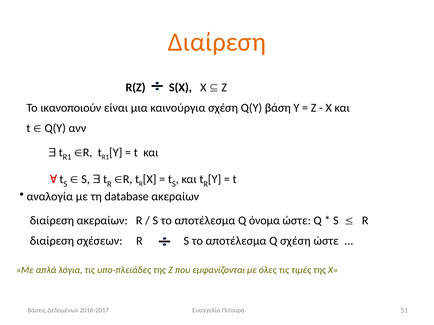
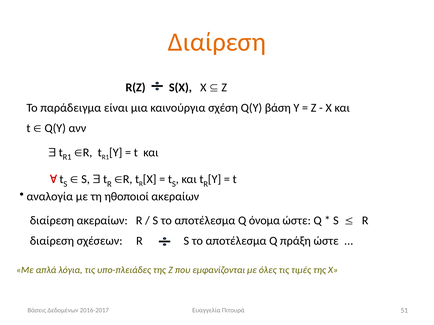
ικανοποιούν: ικανοποιούν -> παράδειγμα
database: database -> ηθοποιοί
Q σχέση: σχέση -> πράξη
